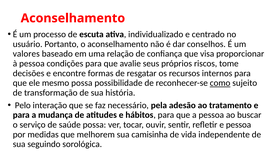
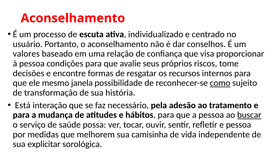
mesmo possa: possa -> janela
Pelo: Pelo -> Está
buscar underline: none -> present
seguindo: seguindo -> explicitar
